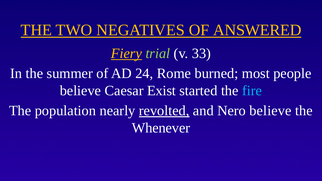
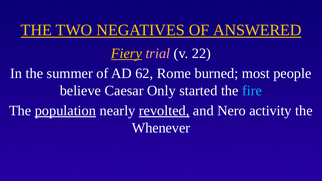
trial colour: light green -> pink
33: 33 -> 22
24: 24 -> 62
Exist: Exist -> Only
population underline: none -> present
Nero believe: believe -> activity
